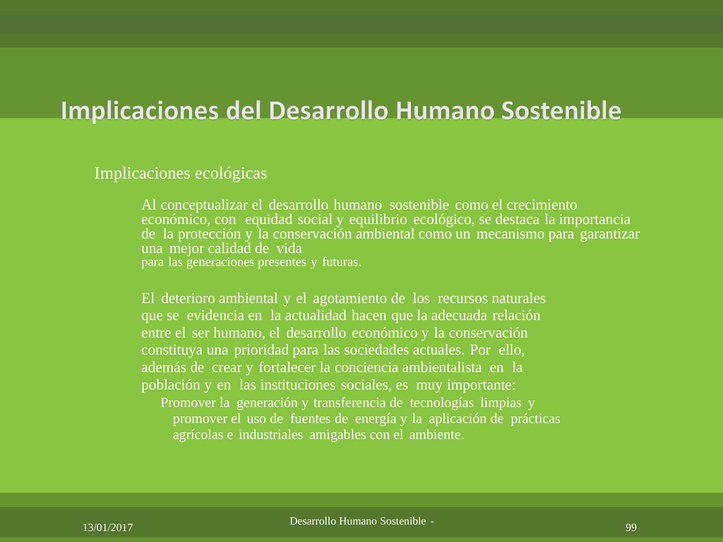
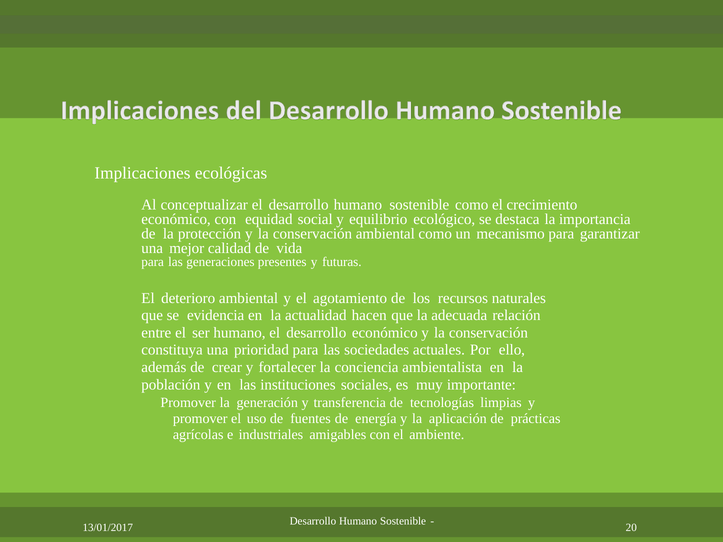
99: 99 -> 20
